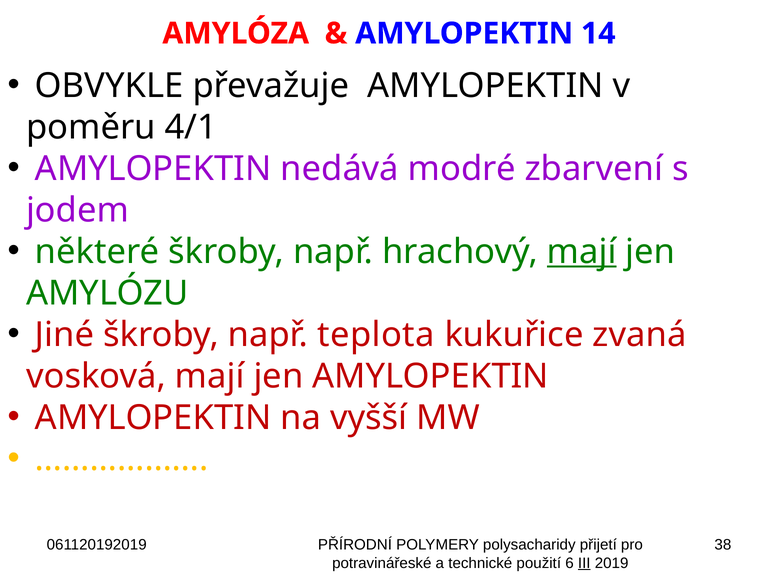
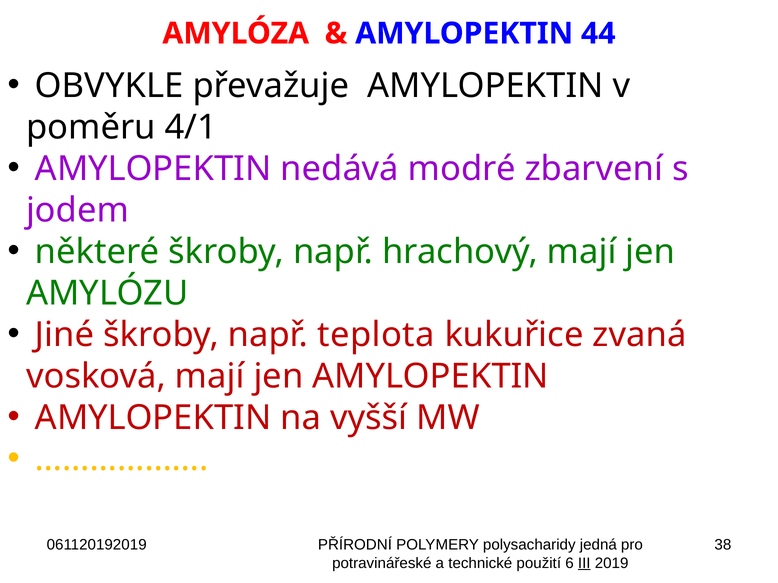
14: 14 -> 44
mají at (582, 252) underline: present -> none
přijetí: přijetí -> jedná
